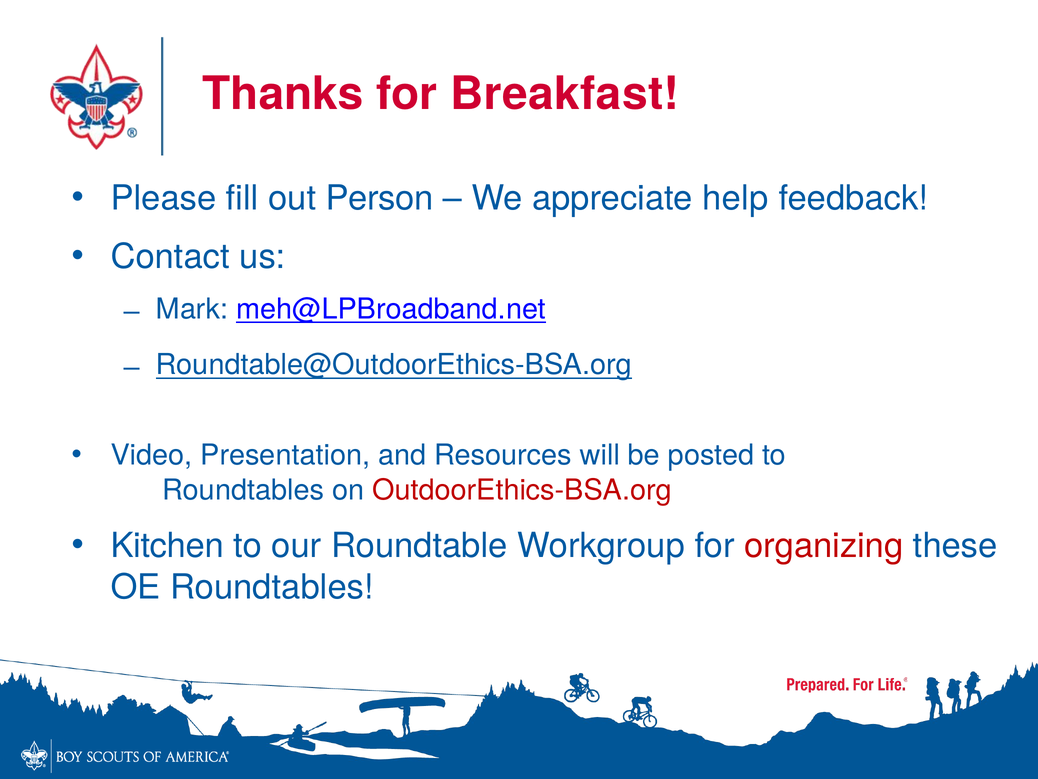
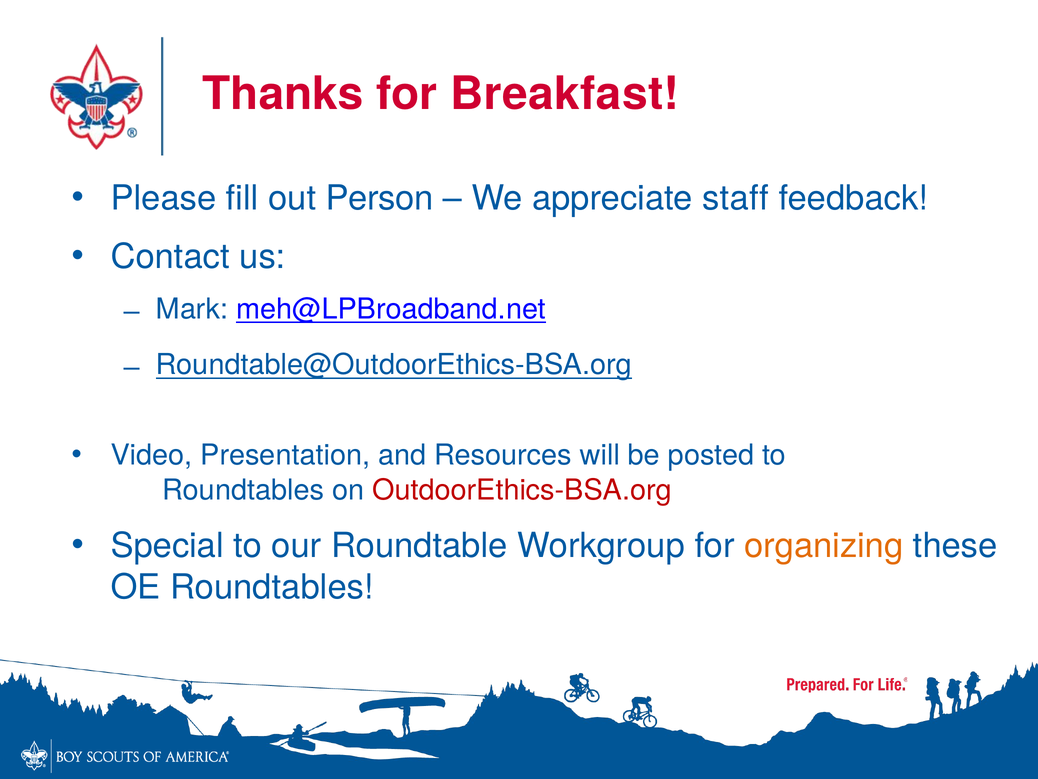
help: help -> staff
Kitchen: Kitchen -> Special
organizing colour: red -> orange
